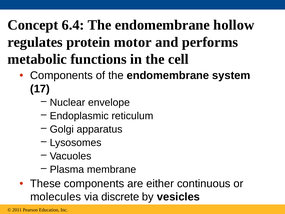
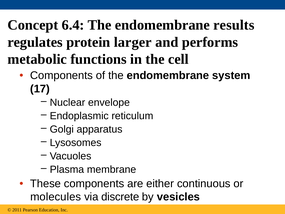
hollow: hollow -> results
motor: motor -> larger
